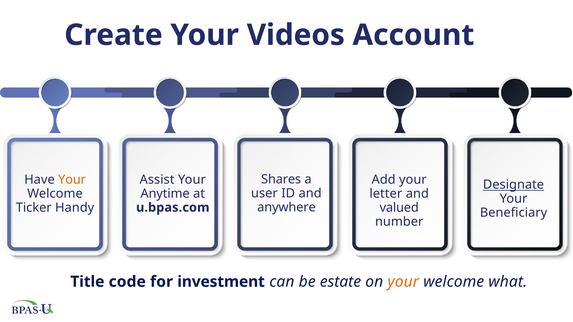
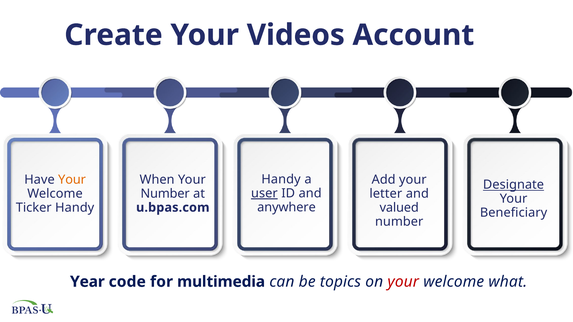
Shares at (281, 180): Shares -> Handy
Assist: Assist -> When
user underline: none -> present
Anytime at (165, 194): Anytime -> Number
Title: Title -> Year
investment: investment -> multimedia
estate: estate -> topics
your at (403, 282) colour: orange -> red
